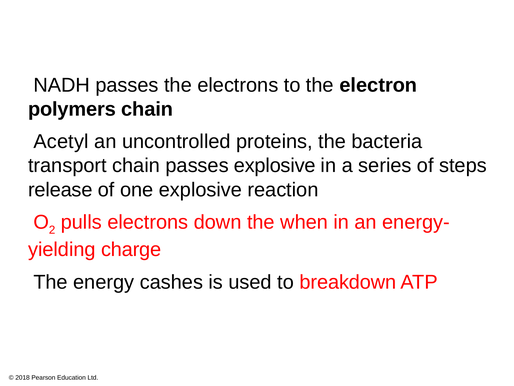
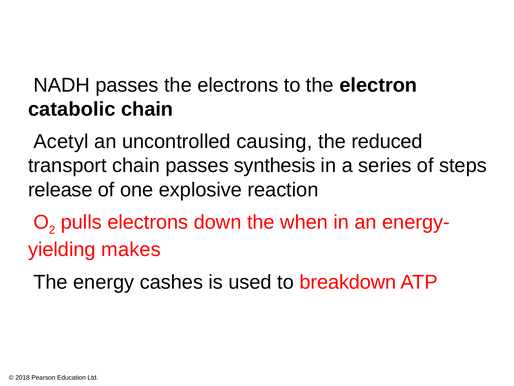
polymers: polymers -> catabolic
proteins: proteins -> causing
bacteria: bacteria -> reduced
passes explosive: explosive -> synthesis
charge: charge -> makes
